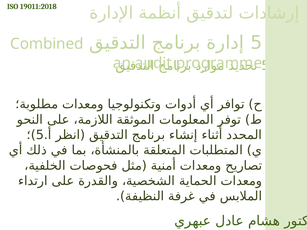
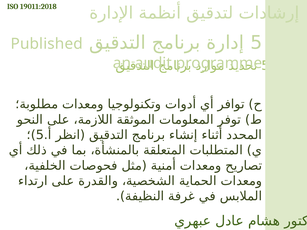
Combined: Combined -> Published
